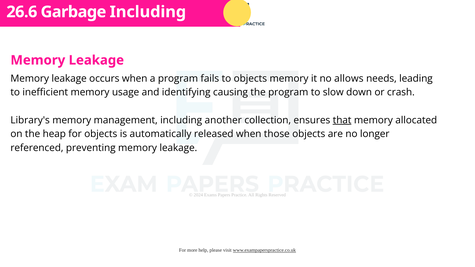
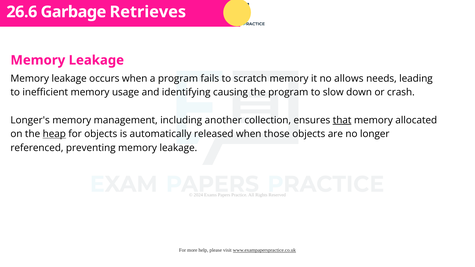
Including at (148, 12): Including -> Retrieves
to objects: objects -> scratch
Library's: Library's -> Longer's
heap underline: none -> present
